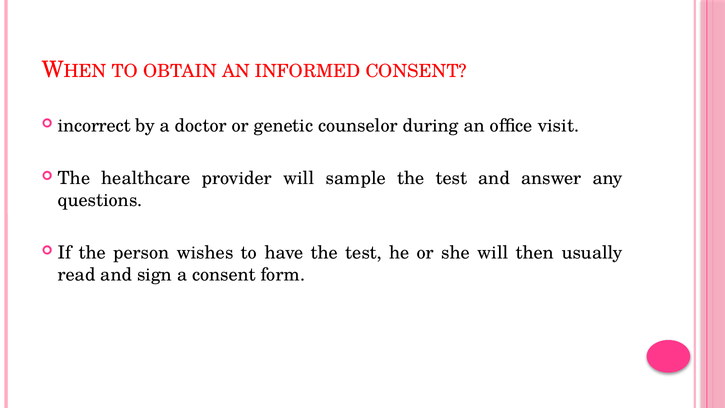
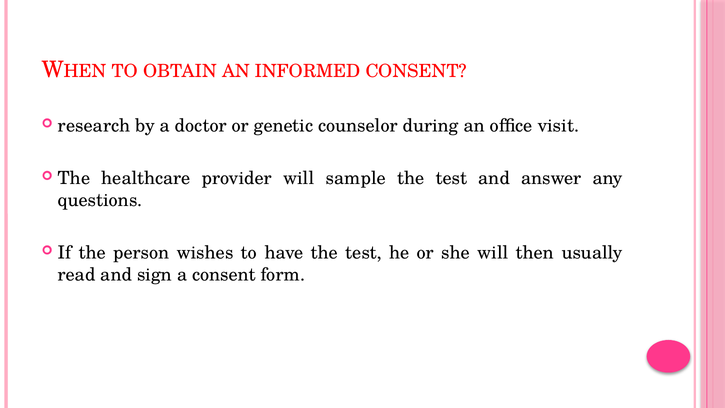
incorrect: incorrect -> research
